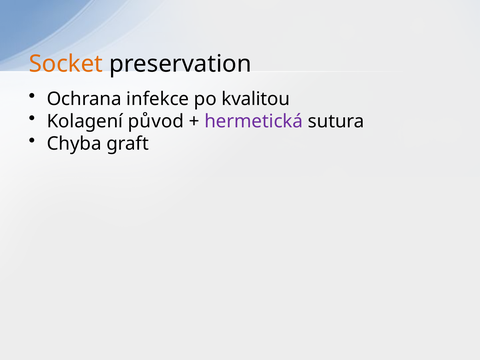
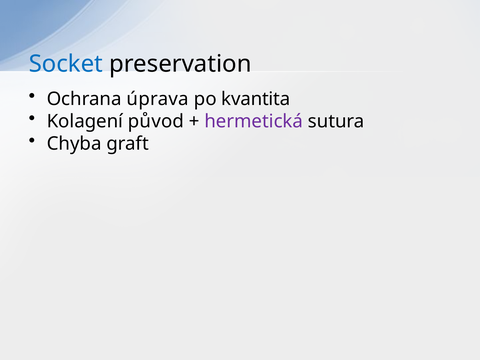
Socket colour: orange -> blue
infekce: infekce -> úprava
kvalitou: kvalitou -> kvantita
